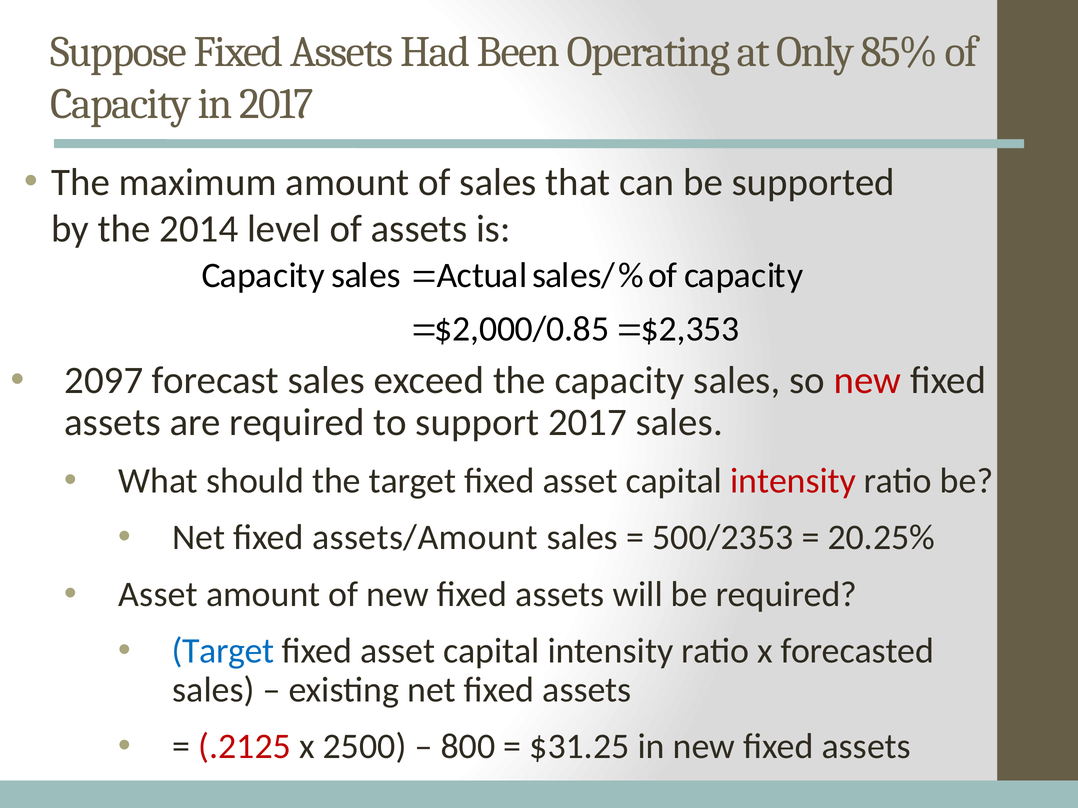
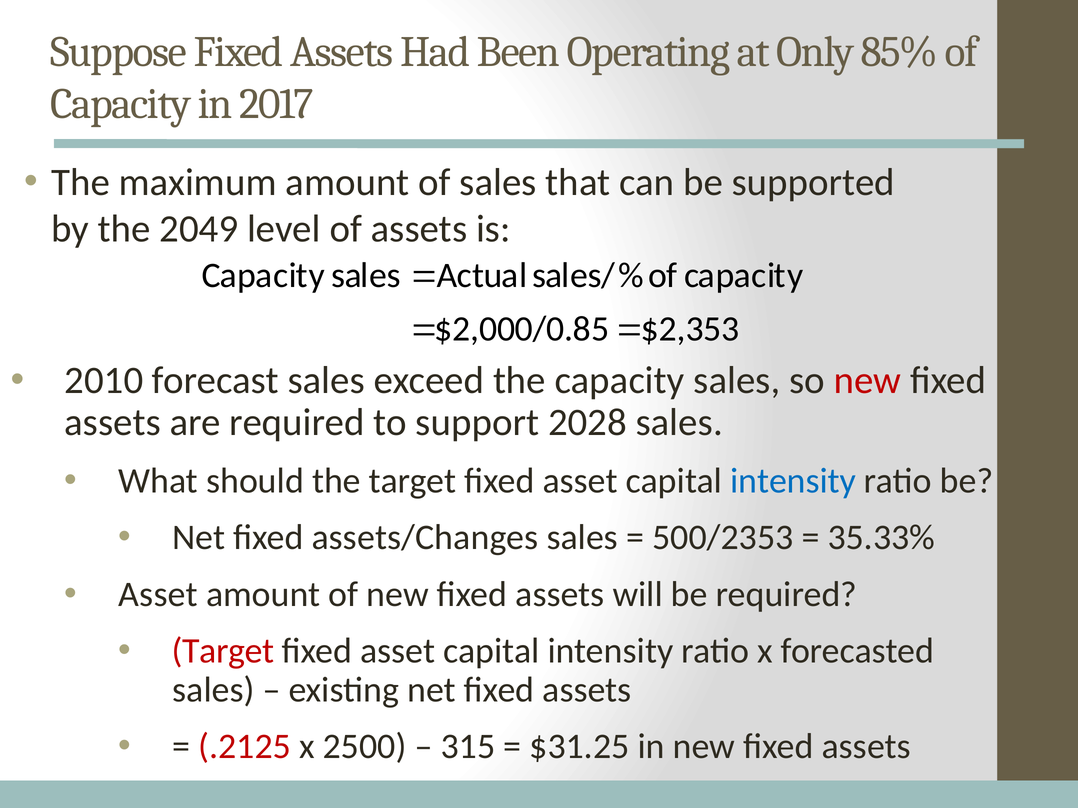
2014: 2014 -> 2049
2097: 2097 -> 2010
support 2017: 2017 -> 2028
intensity at (793, 481) colour: red -> blue
assets/Amount: assets/Amount -> assets/Changes
20.25%: 20.25% -> 35.33%
Target at (223, 651) colour: blue -> red
800: 800 -> 315
